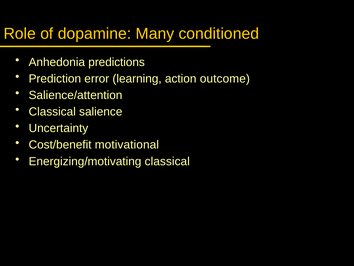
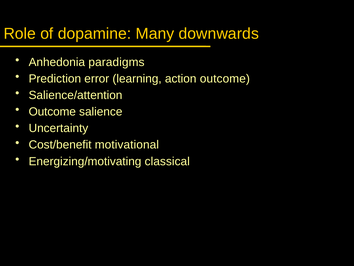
conditioned: conditioned -> downwards
predictions: predictions -> paradigms
Classical at (52, 112): Classical -> Outcome
